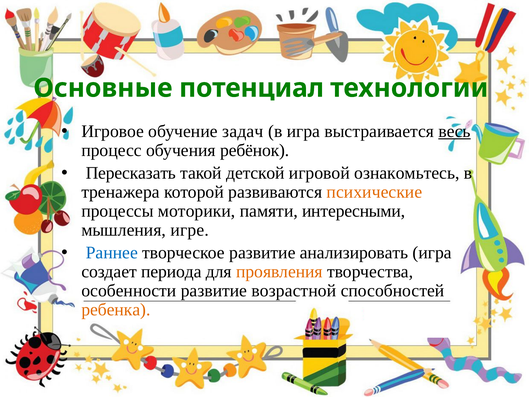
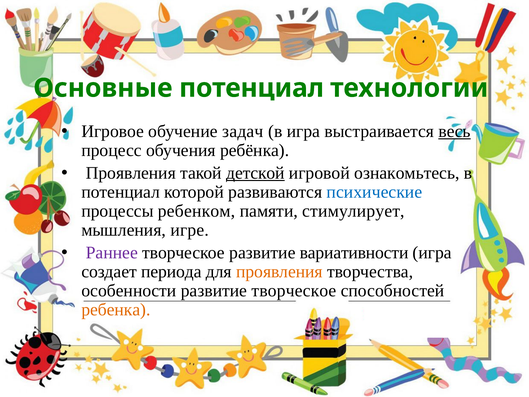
ребёнок: ребёнок -> ребёнка
Пересказать at (131, 173): Пересказать -> Проявления
детской underline: none -> present
тренажера at (121, 192): тренажера -> потенциал
психические colour: orange -> blue
моторики: моторики -> ребенком
интересными: интересными -> стимулирует
Раннее colour: blue -> purple
анализировать: анализировать -> вариативности
развитие возрастной: возрастной -> творческое
